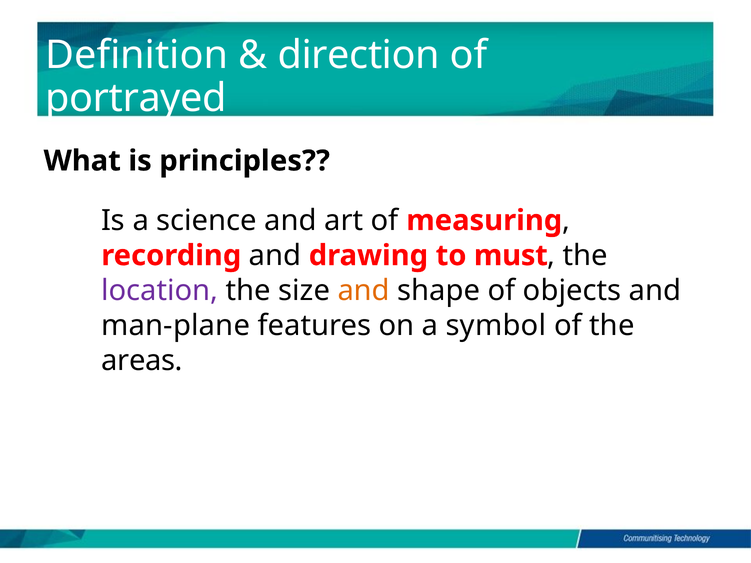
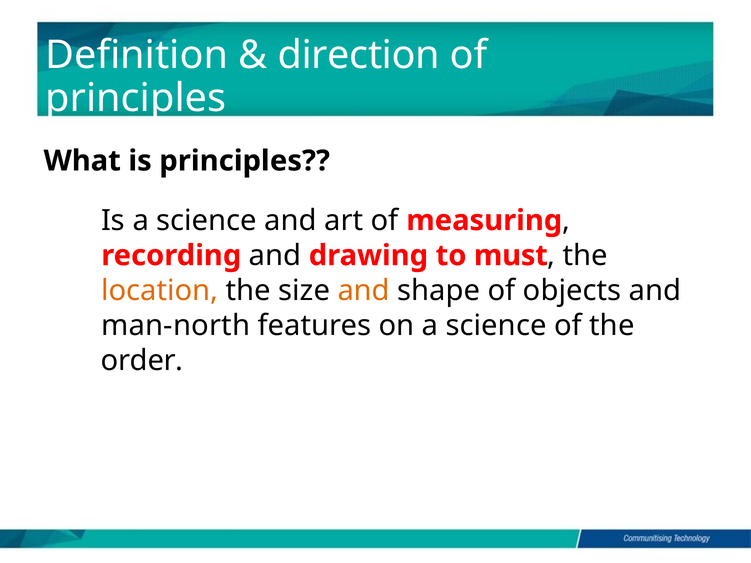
portrayed at (136, 98): portrayed -> principles
location colour: purple -> orange
man-plane: man-plane -> man-north
on a symbol: symbol -> science
areas: areas -> order
